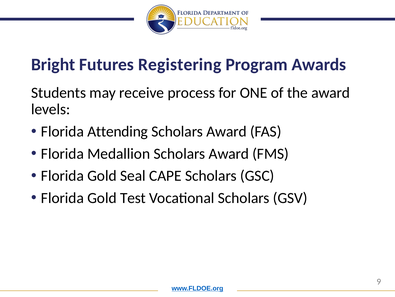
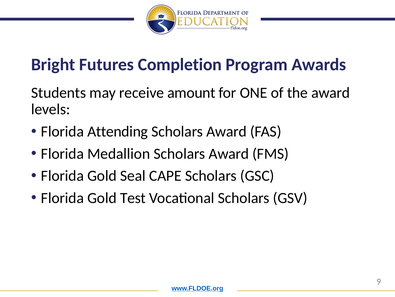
Registering: Registering -> Completion
process: process -> amount
